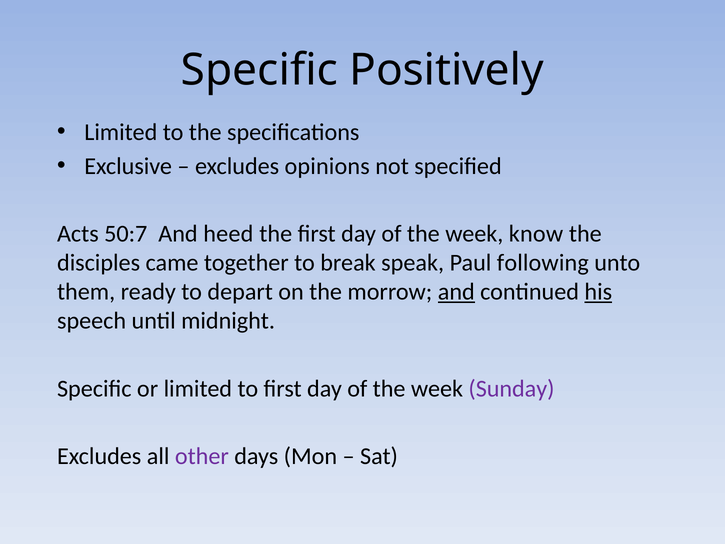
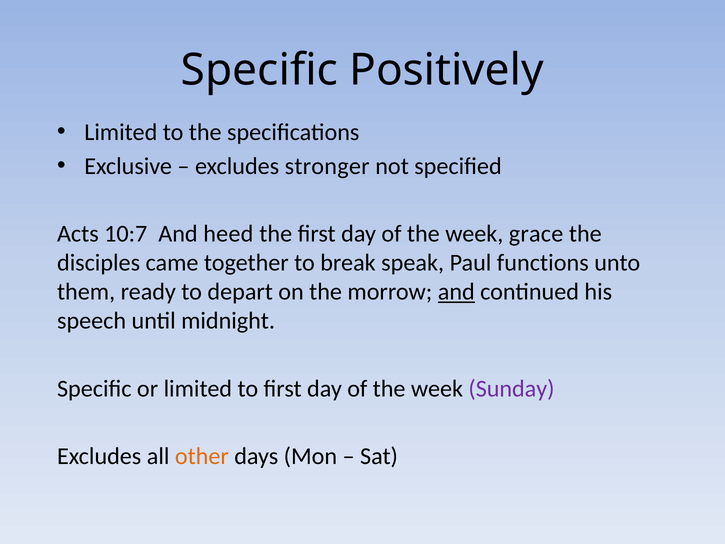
opinions: opinions -> stronger
50:7: 50:7 -> 10:7
know: know -> grace
following: following -> functions
his underline: present -> none
other colour: purple -> orange
